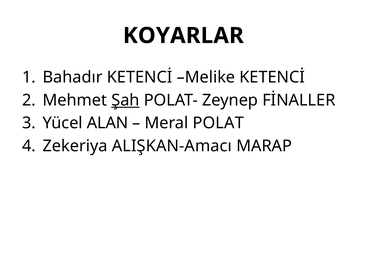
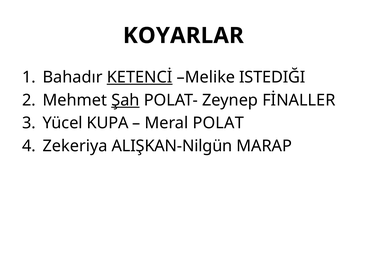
KETENCİ at (140, 77) underline: none -> present
Melike KETENCİ: KETENCİ -> ISTEDIĞI
ALAN: ALAN -> KUPA
ALIŞKAN-Amacı: ALIŞKAN-Amacı -> ALIŞKAN-Nilgün
